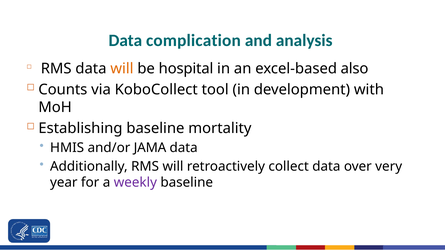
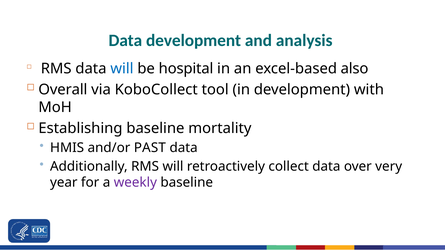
Data complication: complication -> development
will at (122, 69) colour: orange -> blue
Counts: Counts -> Overall
JAMA: JAMA -> PAST
